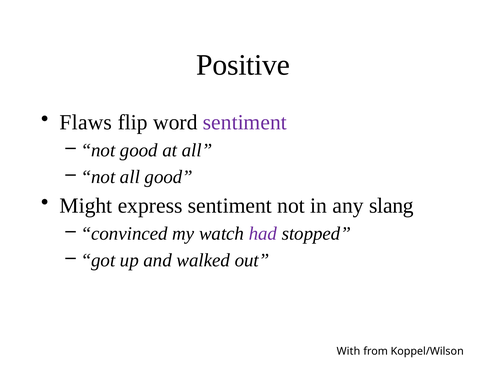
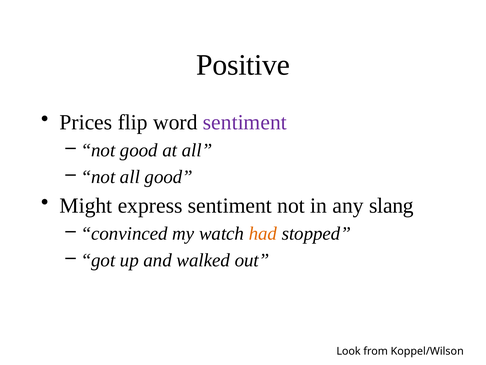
Flaws: Flaws -> Prices
had colour: purple -> orange
With: With -> Look
